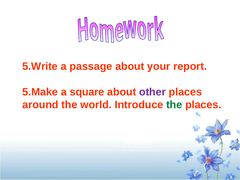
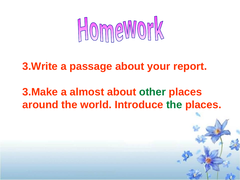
5.Write: 5.Write -> 3.Write
5.Make: 5.Make -> 3.Make
square: square -> almost
other colour: purple -> green
